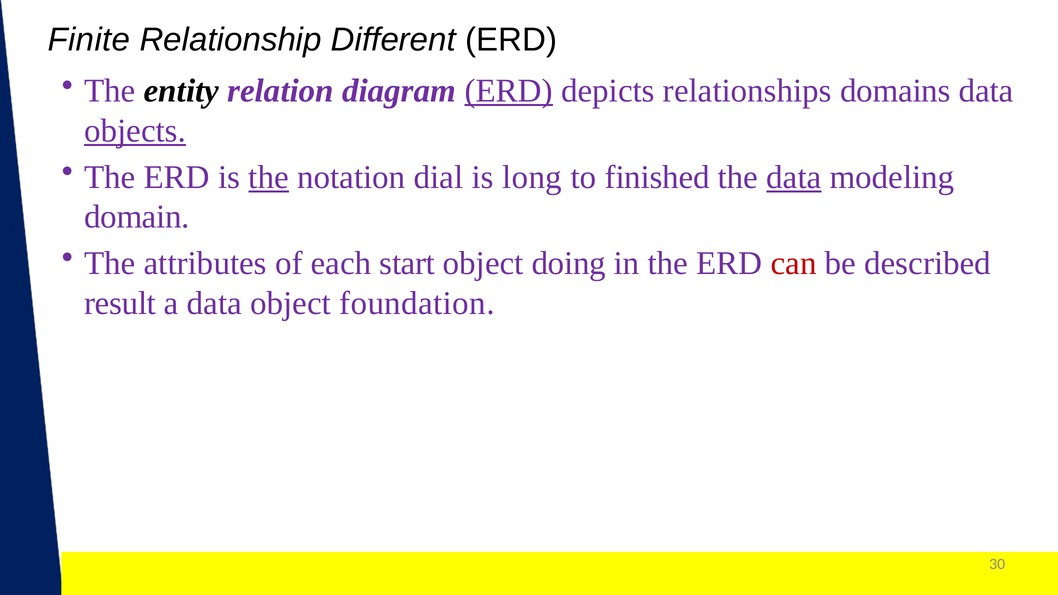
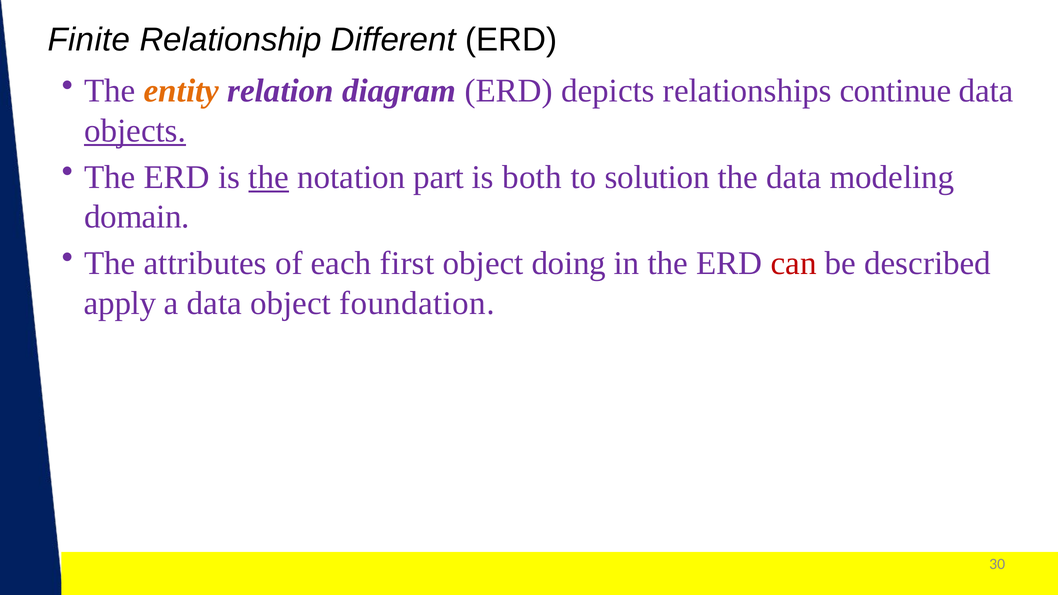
entity colour: black -> orange
ERD at (509, 91) underline: present -> none
domains: domains -> continue
dial: dial -> part
long: long -> both
finished: finished -> solution
data at (794, 177) underline: present -> none
start: start -> first
result: result -> apply
